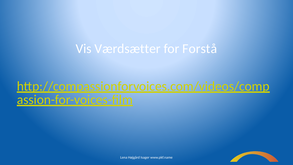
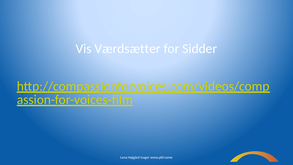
Forstå: Forstå -> Sidder
